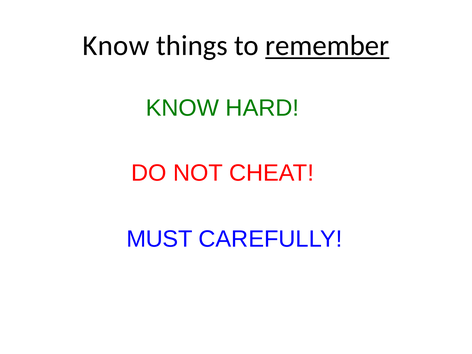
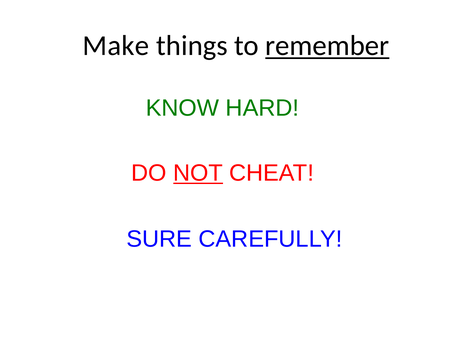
Know at (116, 46): Know -> Make
NOT underline: none -> present
MUST: MUST -> SURE
